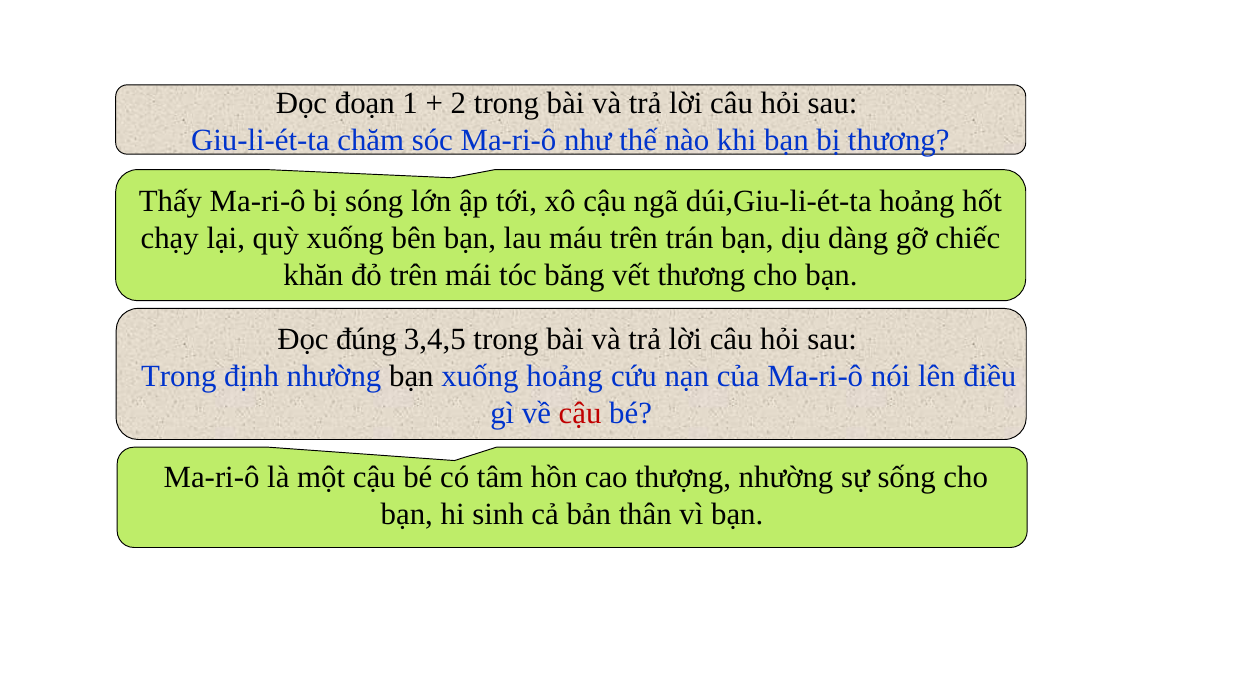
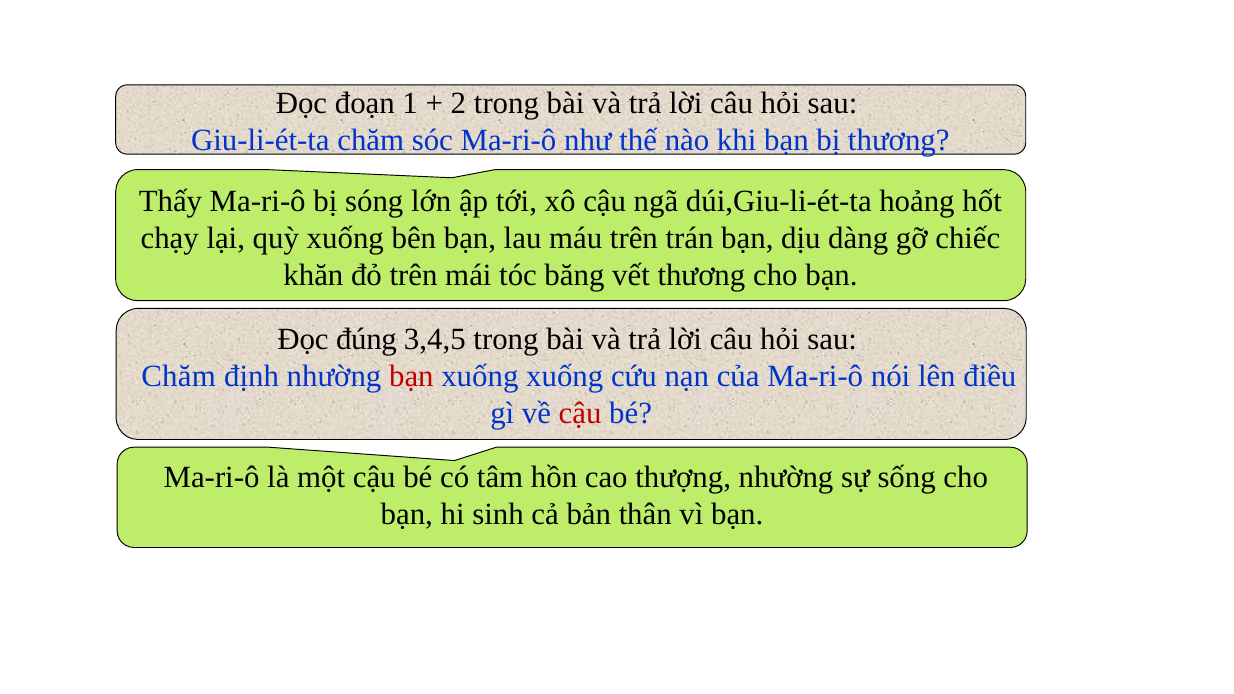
Trong at (179, 376): Trong -> Chăm
bạn at (411, 376) colour: black -> red
xuống hoảng: hoảng -> xuống
